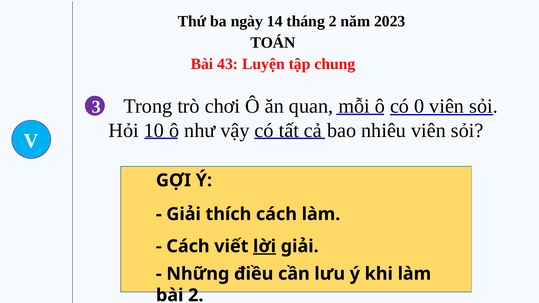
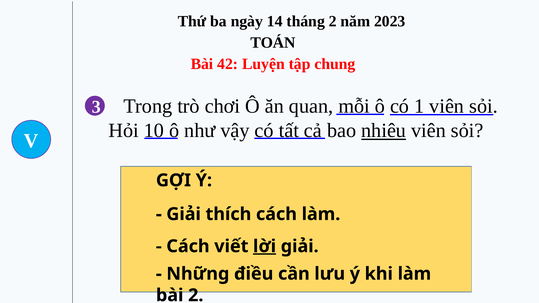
43: 43 -> 42
0: 0 -> 1
nhiêu underline: none -> present
